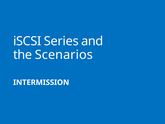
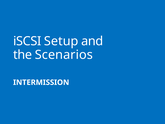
Series: Series -> Setup
